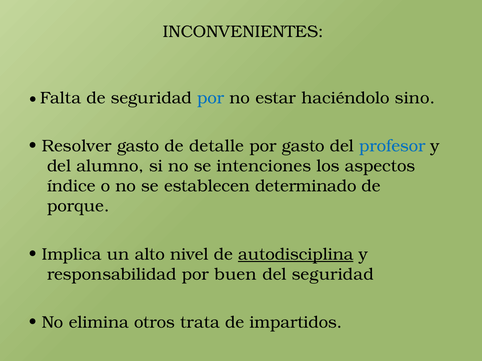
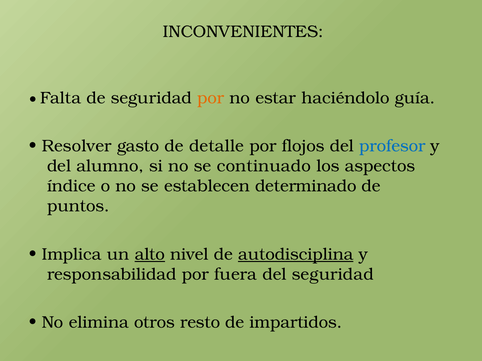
por at (211, 98) colour: blue -> orange
sino: sino -> guía
por gasto: gasto -> flojos
intenciones: intenciones -> continuado
porque: porque -> puntos
alto underline: none -> present
buen: buen -> fuera
trata: trata -> resto
